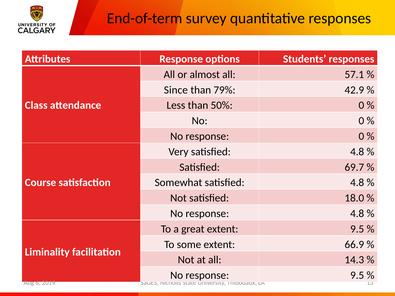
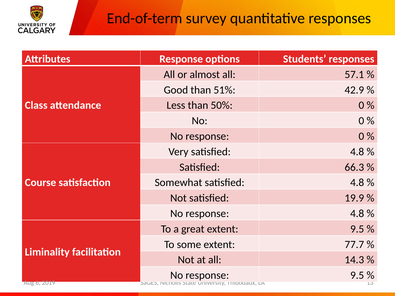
Since: Since -> Good
79%: 79% -> 51%
69.7: 69.7 -> 66.3
18.0: 18.0 -> 19.9
66.9: 66.9 -> 77.7
